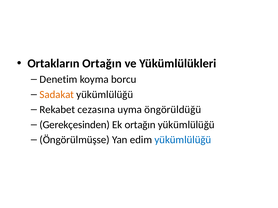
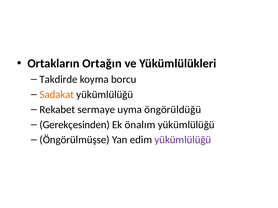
Denetim: Denetim -> Takdirde
cezasına: cezasına -> sermaye
Ek ortağın: ortağın -> önalım
yükümlülüğü at (183, 140) colour: blue -> purple
